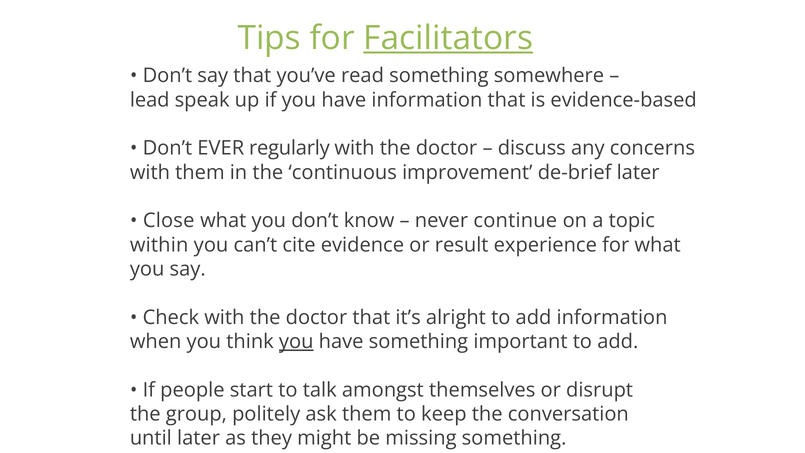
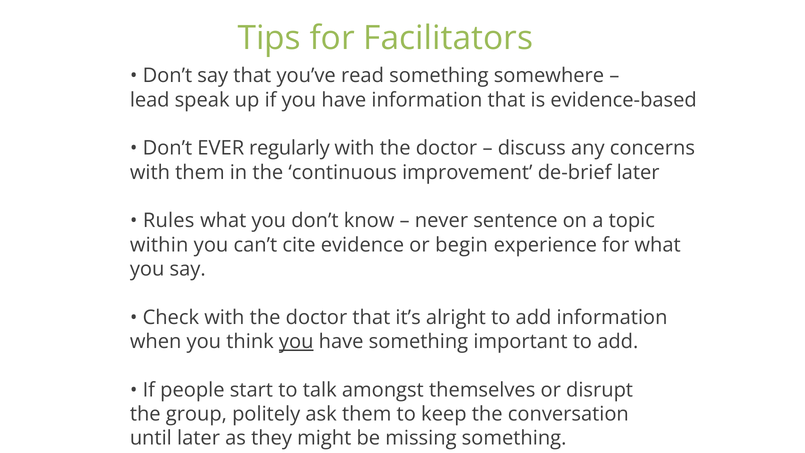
Facilitators underline: present -> none
Close: Close -> Rules
continue: continue -> sentence
result: result -> begin
